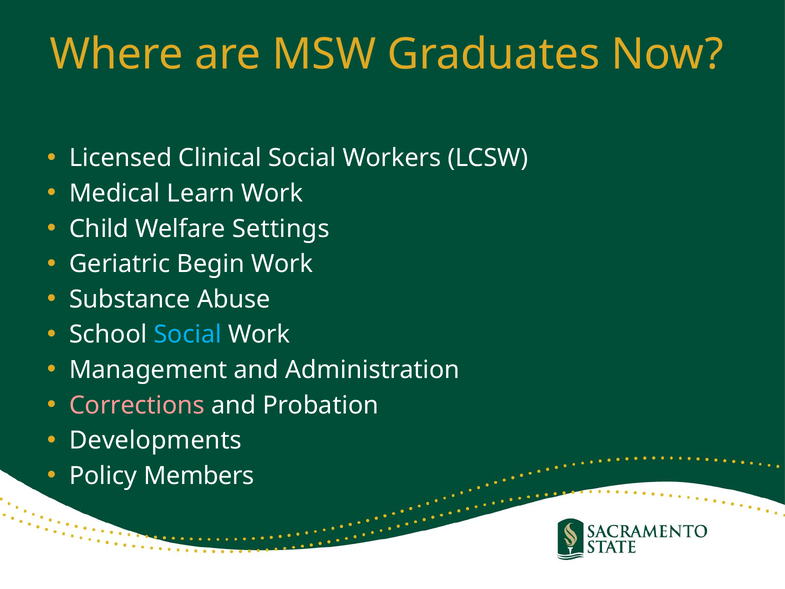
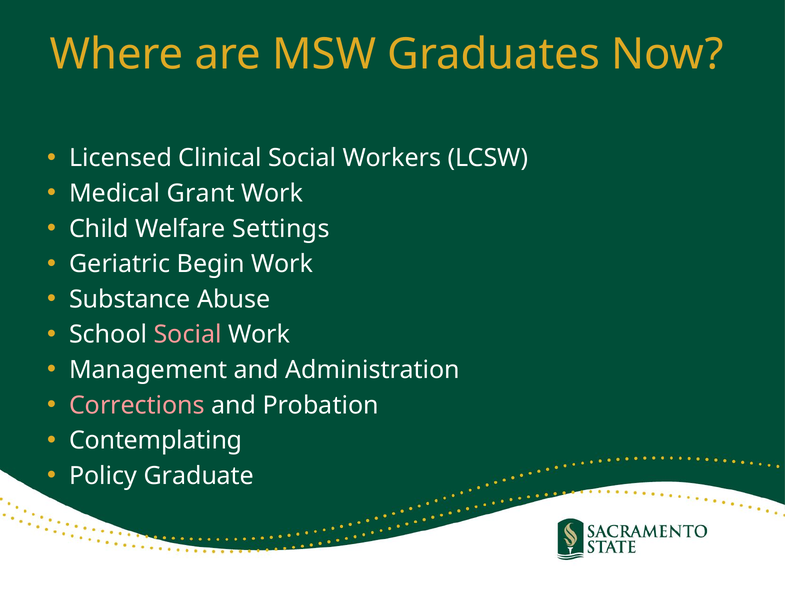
Learn: Learn -> Grant
Social at (188, 335) colour: light blue -> pink
Developments: Developments -> Contemplating
Members: Members -> Graduate
